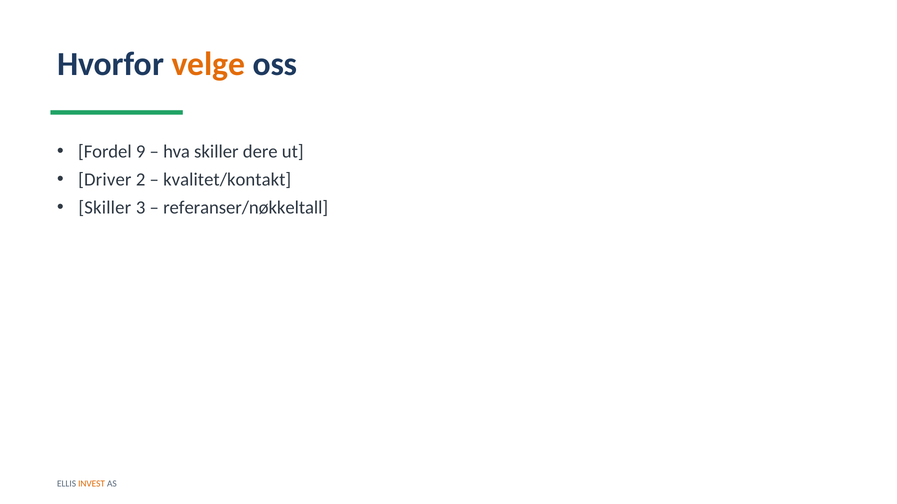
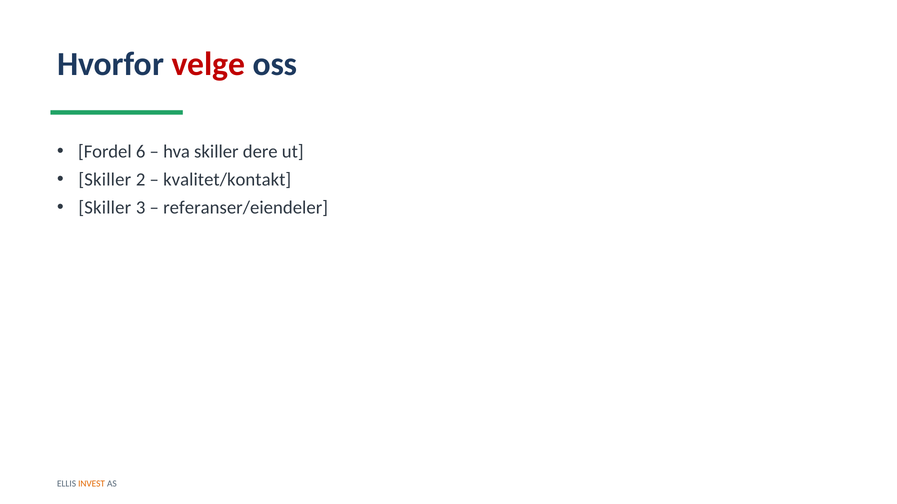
velge colour: orange -> red
9: 9 -> 6
Driver at (105, 180): Driver -> Skiller
referanser/nøkkeltall: referanser/nøkkeltall -> referanser/eiendeler
